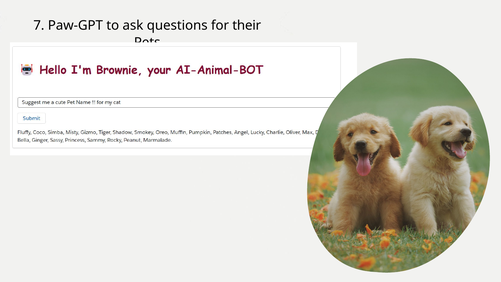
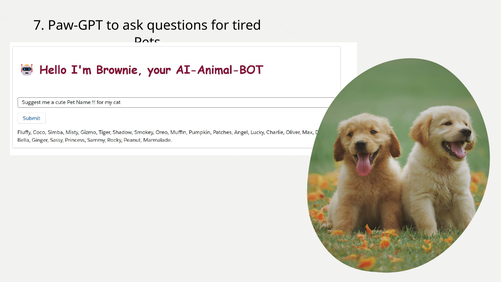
their: their -> tired
